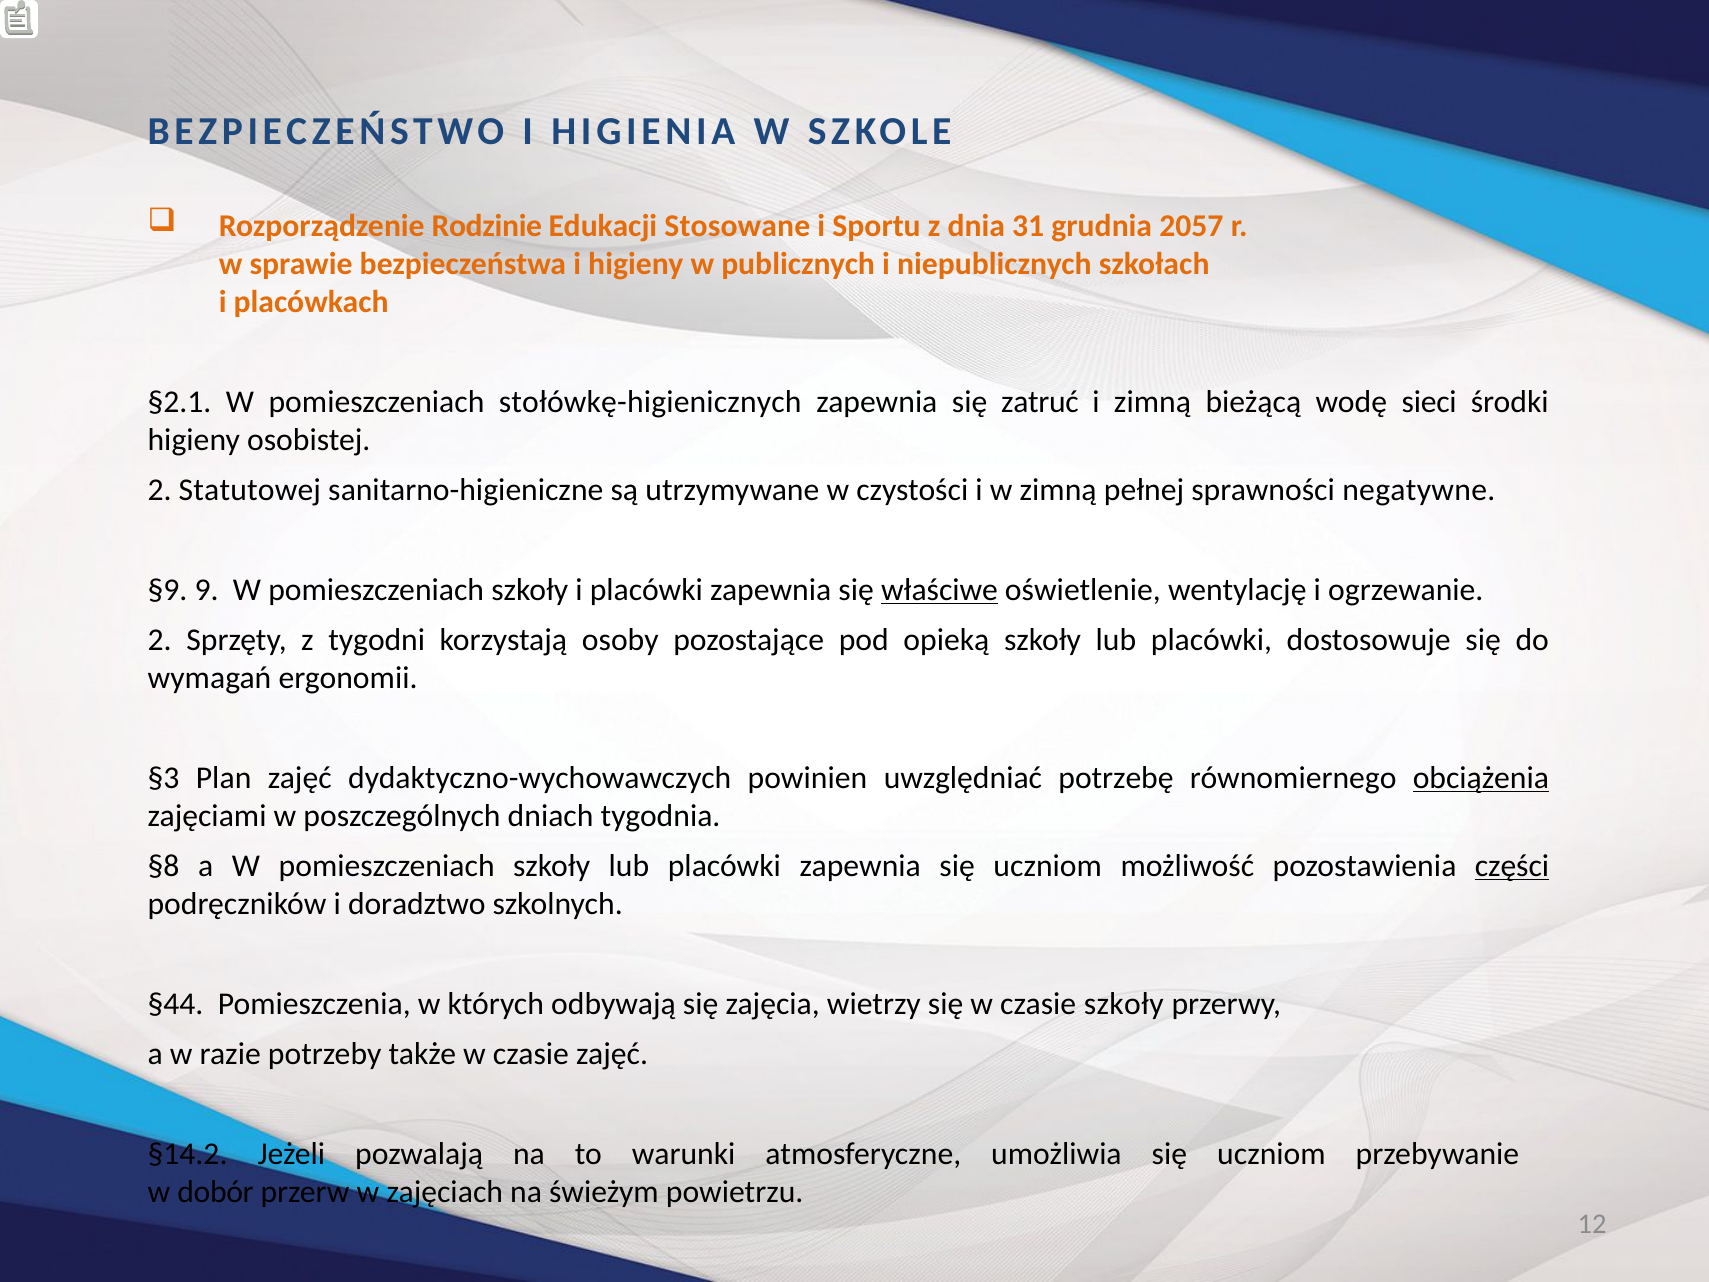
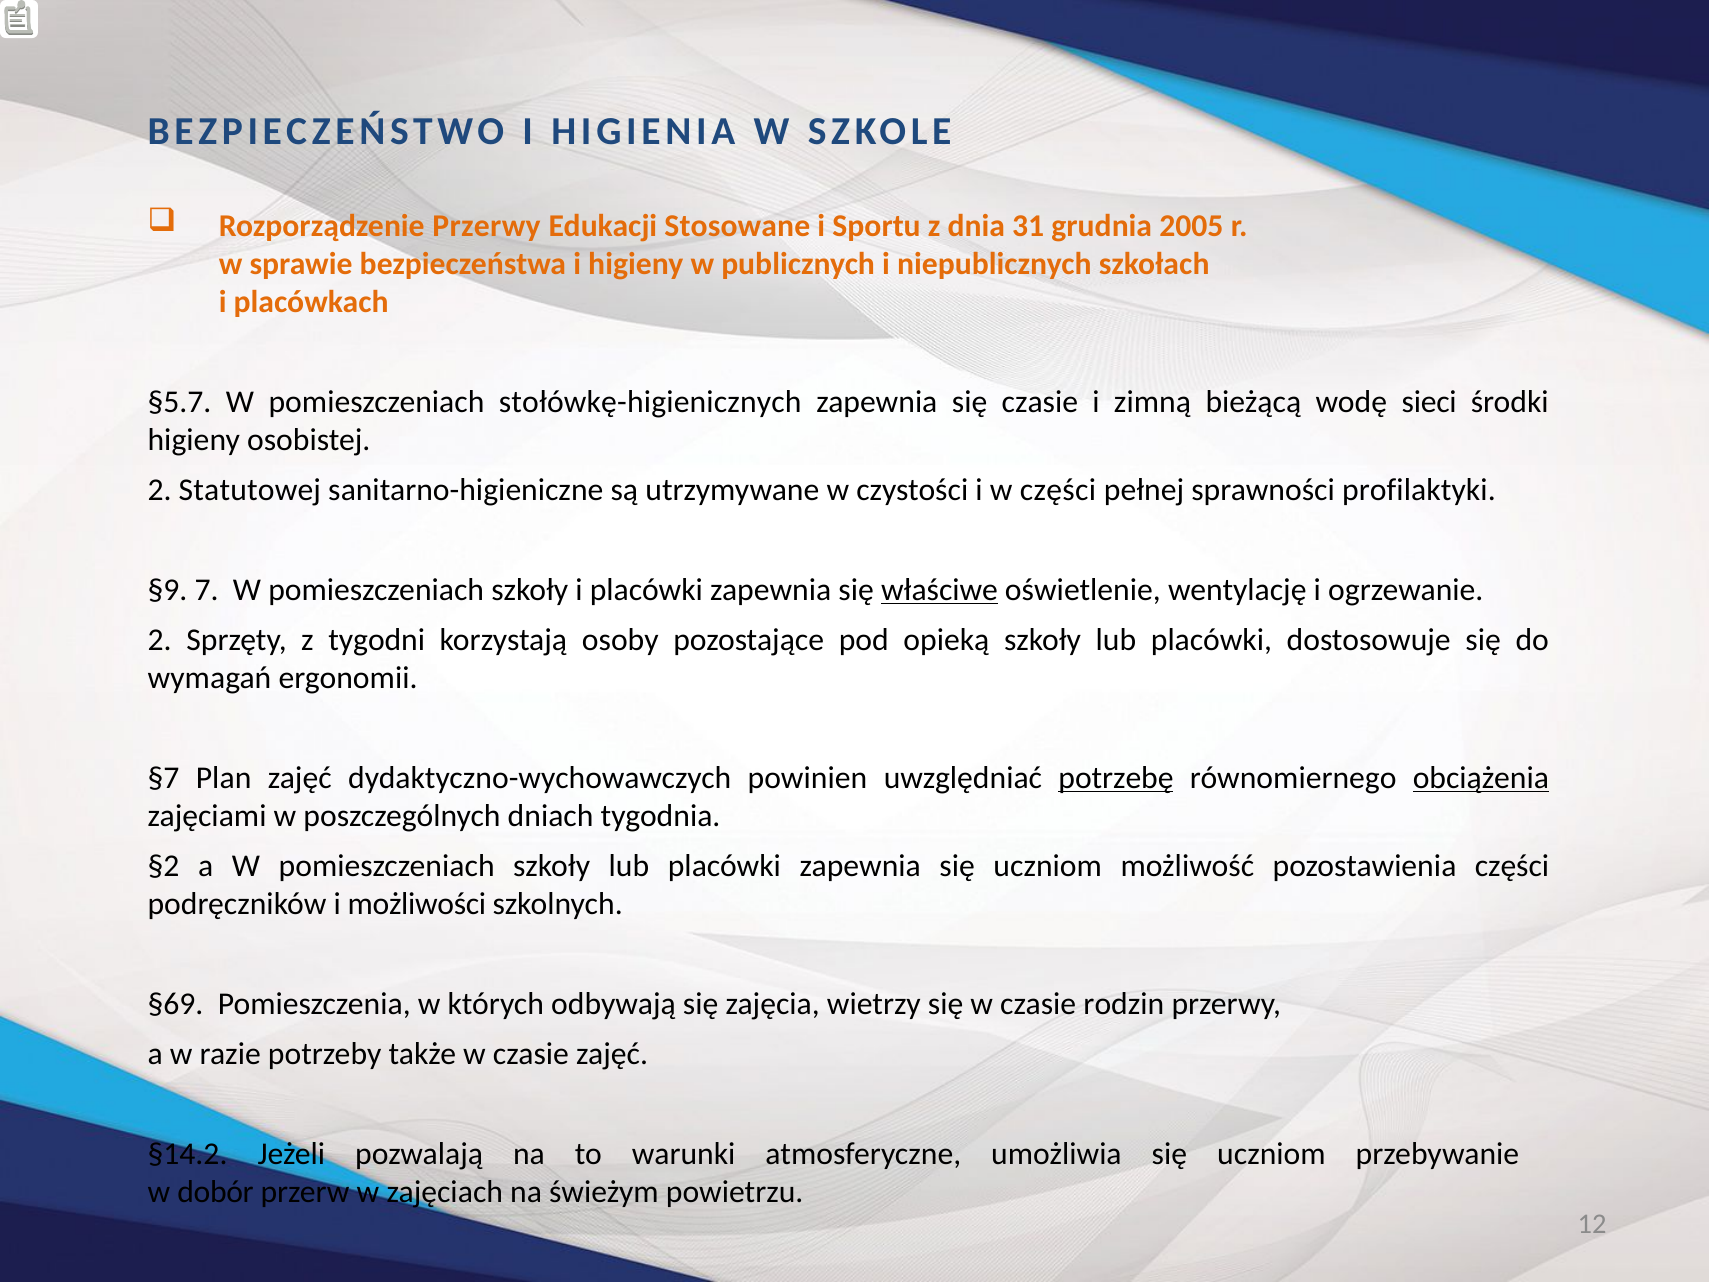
Rozporządzenie Rodzinie: Rodzinie -> Przerwy
2057: 2057 -> 2005
§2.1: §2.1 -> §5.7
się zatruć: zatruć -> czasie
w zimną: zimną -> części
negatywne: negatywne -> profilaktyki
9: 9 -> 7
§3: §3 -> §7
potrzebę underline: none -> present
§8: §8 -> §2
części at (1512, 866) underline: present -> none
doradztwo: doradztwo -> możliwości
§44: §44 -> §69
czasie szkoły: szkoły -> rodzin
